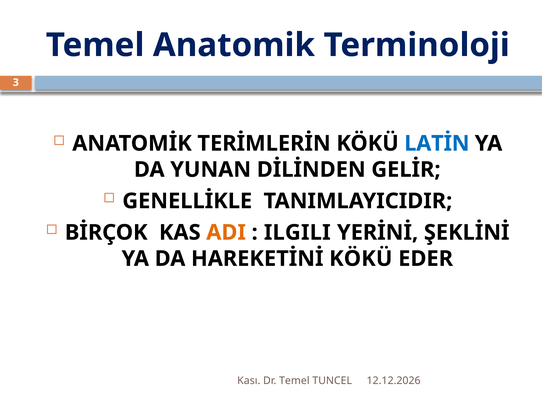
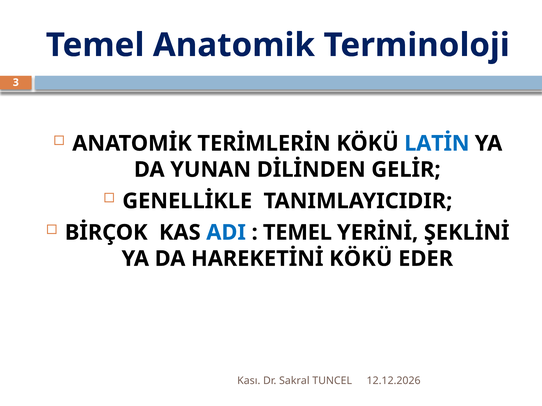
ADI colour: orange -> blue
ILGILI at (297, 233): ILGILI -> TEMEL
Dr Temel: Temel -> Sakral
